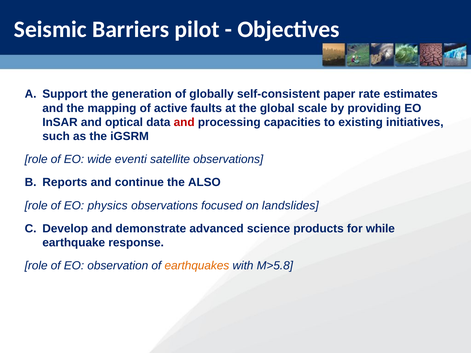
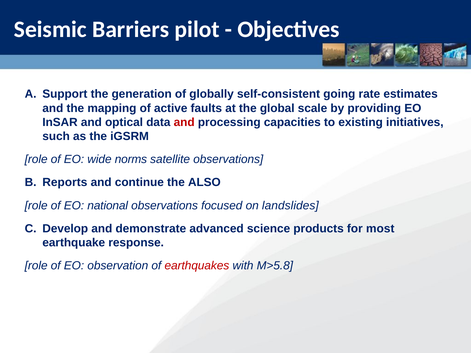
paper: paper -> going
eventi: eventi -> norms
physics: physics -> national
while: while -> most
earthquakes colour: orange -> red
